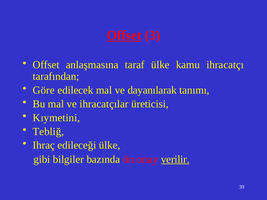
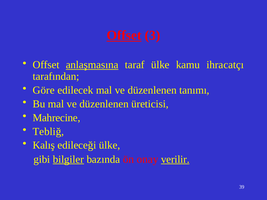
anlaşmasına underline: none -> present
edilecek mal ve dayanılarak: dayanılarak -> düzenlenen
Bu mal ve ihracatçılar: ihracatçılar -> düzenlenen
Kıymetini: Kıymetini -> Mahrecine
Ihraç: Ihraç -> Kalış
bilgiler underline: none -> present
